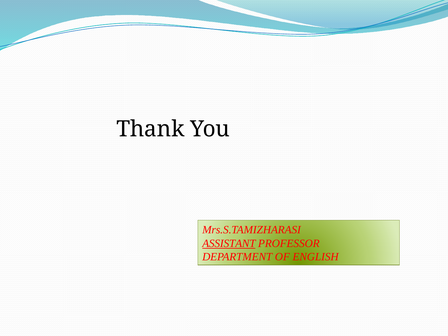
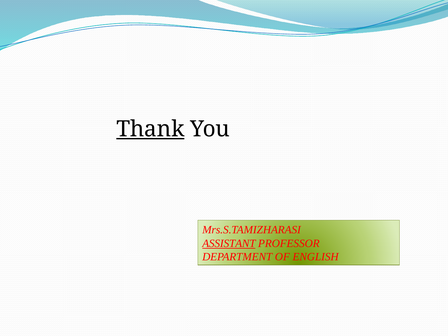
Thank underline: none -> present
